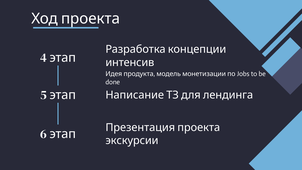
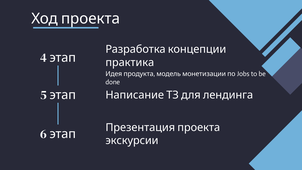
интенсив: интенсив -> практика
